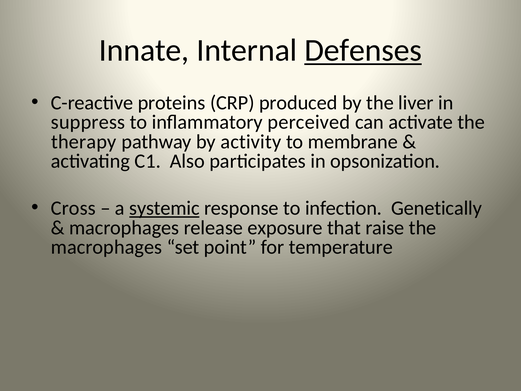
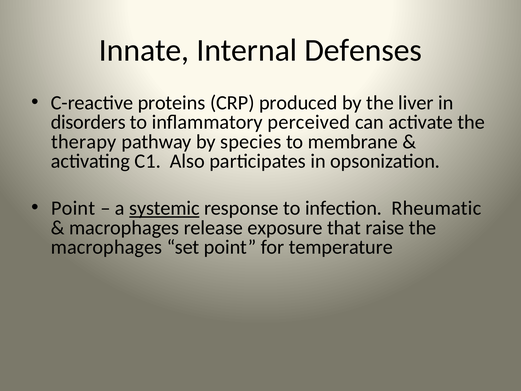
Defenses underline: present -> none
suppress: suppress -> disorders
activity: activity -> species
Cross at (73, 208): Cross -> Point
Genetically: Genetically -> Rheumatic
